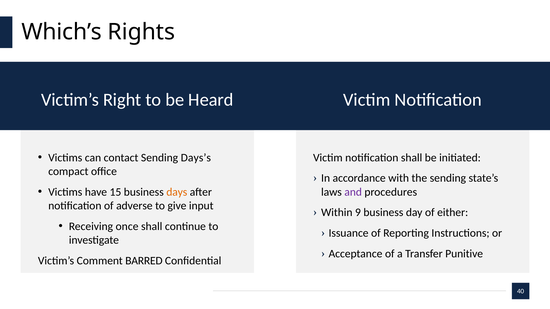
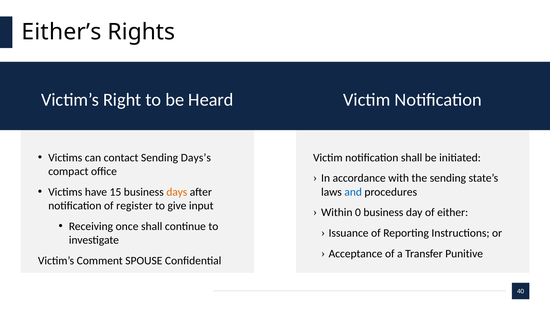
Which’s: Which’s -> Either’s
and colour: purple -> blue
adverse: adverse -> register
9: 9 -> 0
BARRED: BARRED -> SPOUSE
